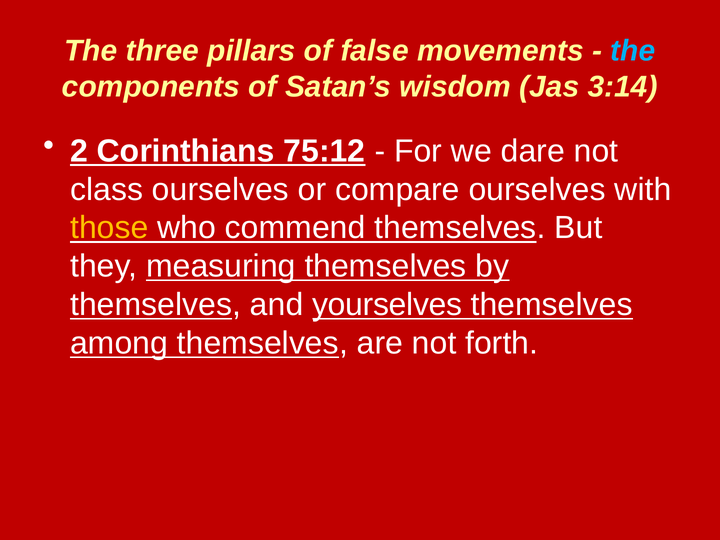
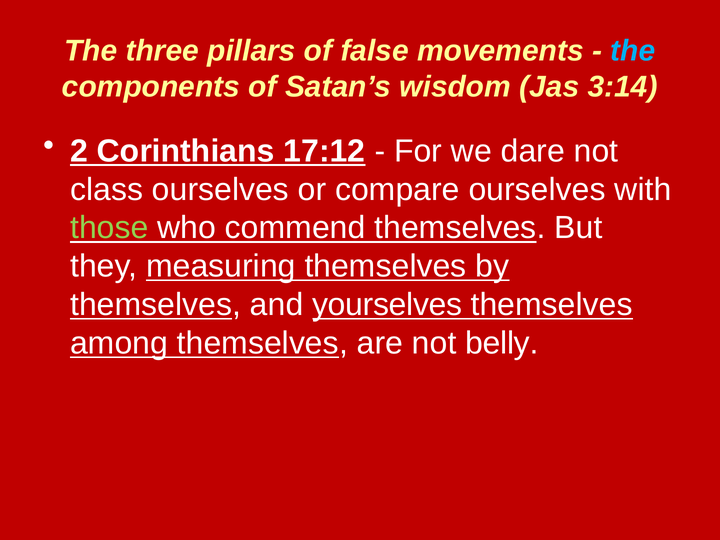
75:12: 75:12 -> 17:12
those colour: yellow -> light green
forth: forth -> belly
